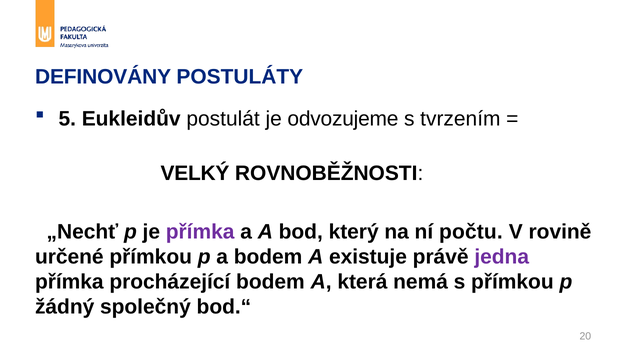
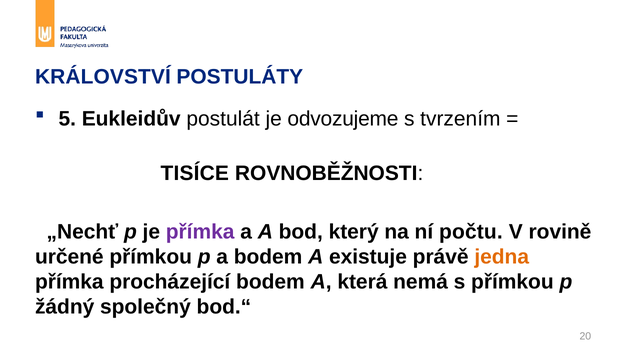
DEFINOVÁNY: DEFINOVÁNY -> KRÁLOVSTVÍ
VELKÝ: VELKÝ -> TISÍCE
jedna colour: purple -> orange
